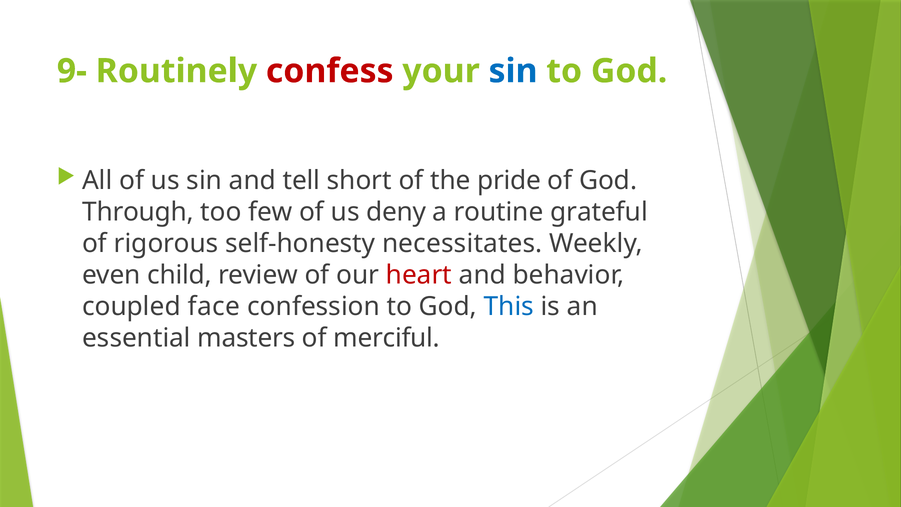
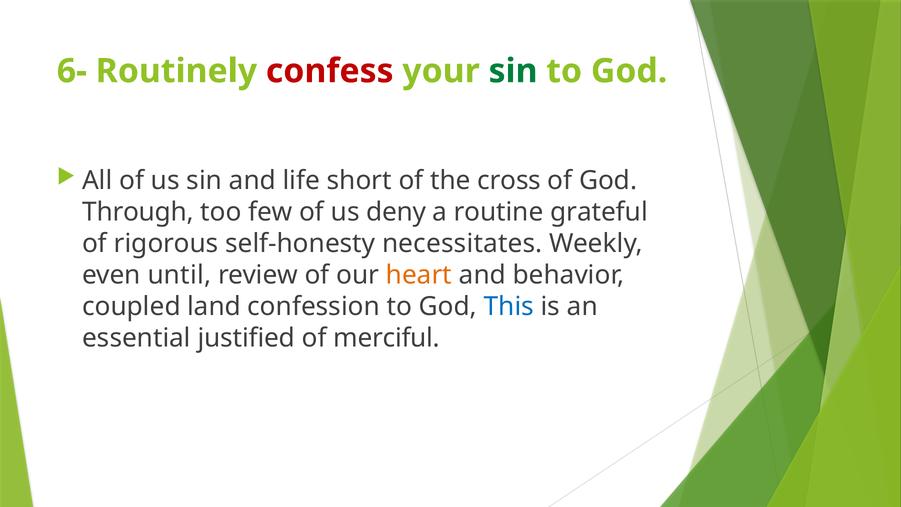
9-: 9- -> 6-
sin at (513, 71) colour: blue -> green
tell: tell -> life
pride: pride -> cross
child: child -> until
heart colour: red -> orange
face: face -> land
masters: masters -> justified
